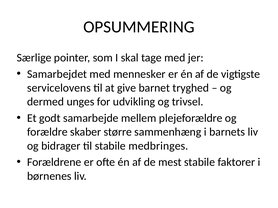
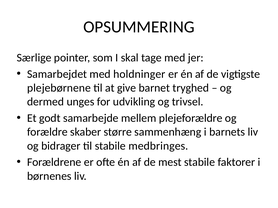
mennesker: mennesker -> holdninger
servicelovens: servicelovens -> plejebørnene
